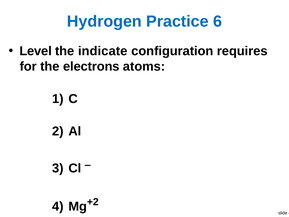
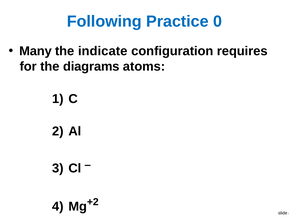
Hydrogen: Hydrogen -> Following
6: 6 -> 0
Level: Level -> Many
electrons: electrons -> diagrams
